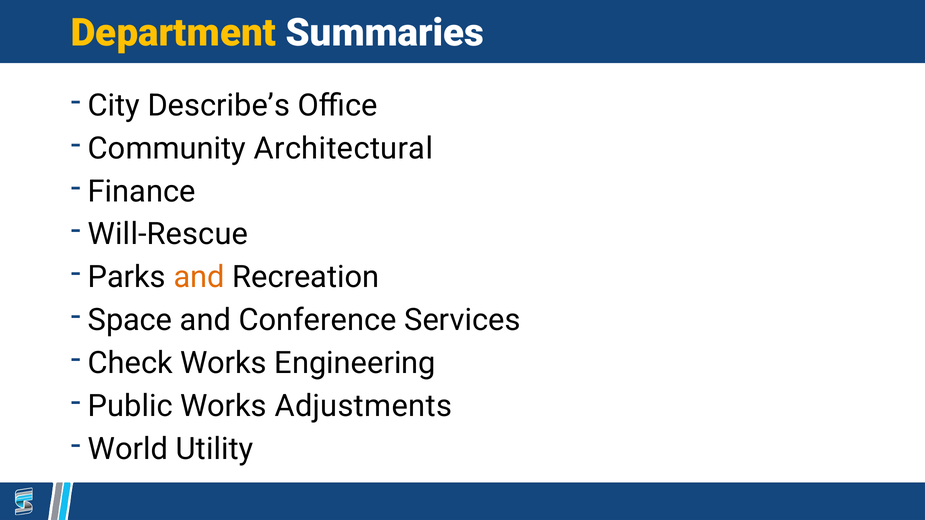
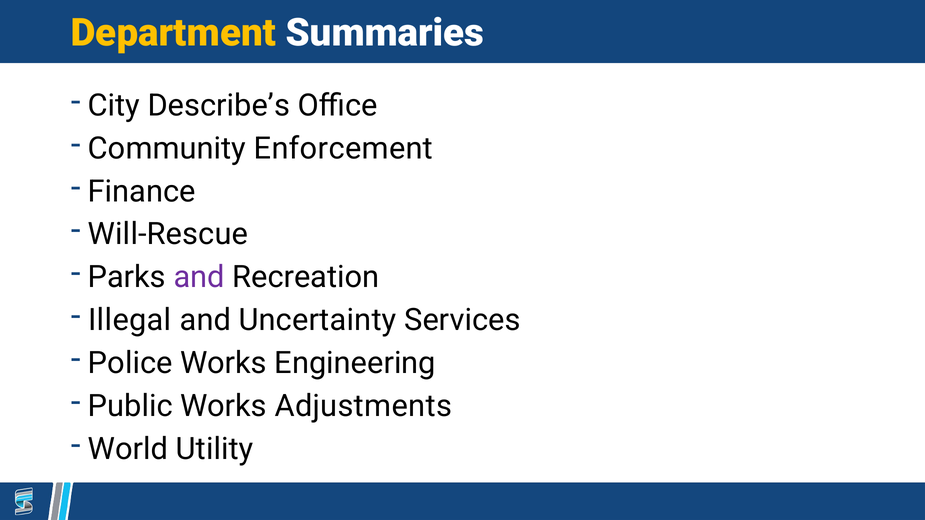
Architectural: Architectural -> Enforcement
and at (199, 277) colour: orange -> purple
Space: Space -> Illegal
Conference: Conference -> Uncertainty
Check: Check -> Police
